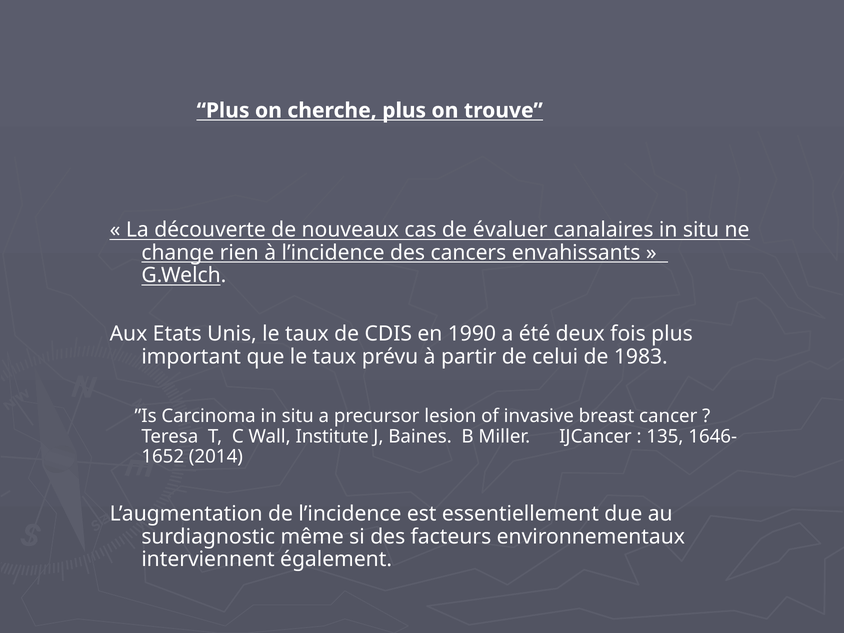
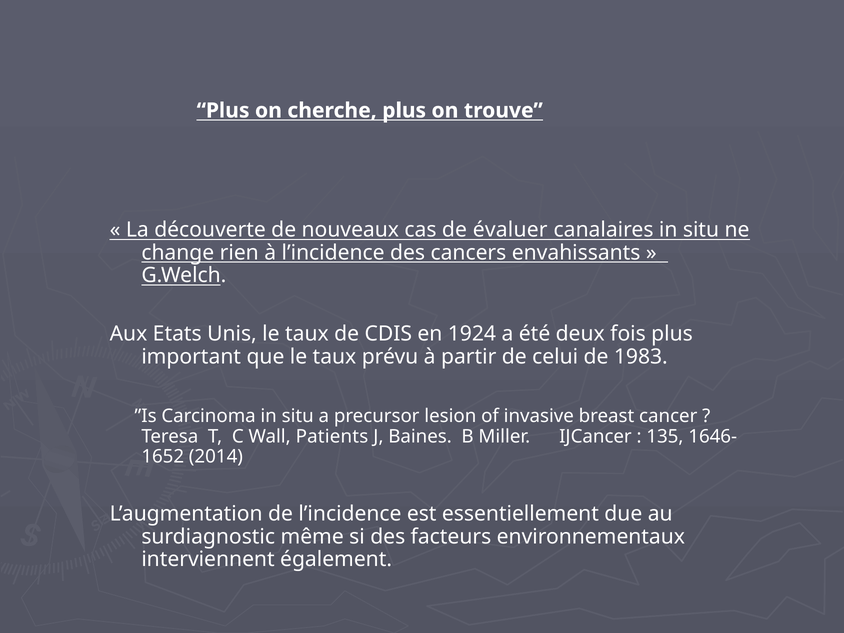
1990: 1990 -> 1924
Institute: Institute -> Patients
